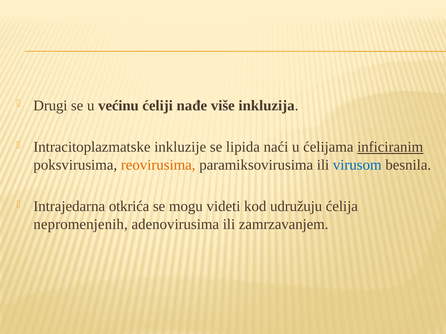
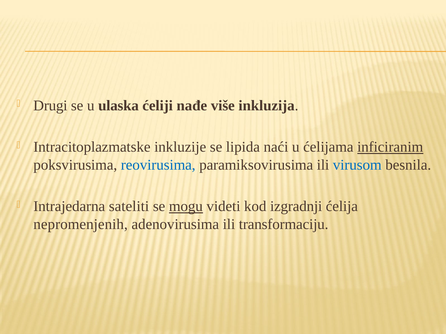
većinu: većinu -> ulaska
reovirusima colour: orange -> blue
otkrića: otkrića -> sateliti
mogu underline: none -> present
udružuju: udružuju -> izgradnji
zamrzavanjem: zamrzavanjem -> transformaciju
